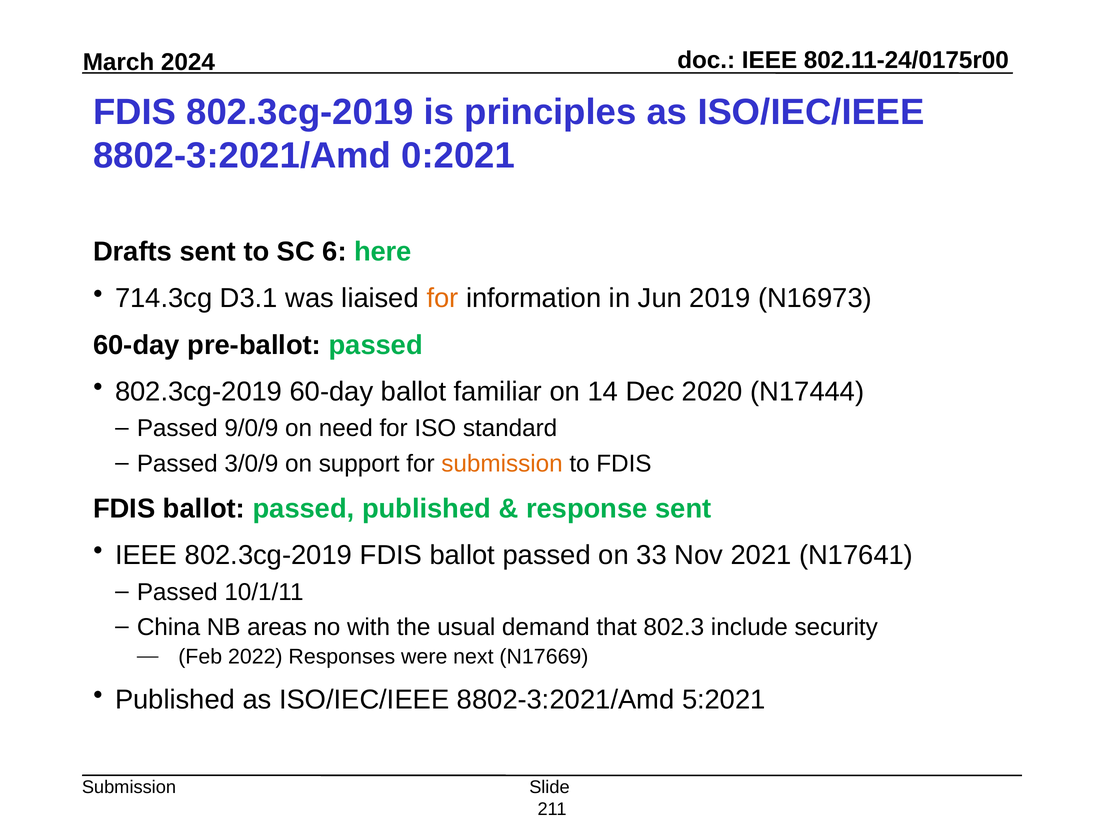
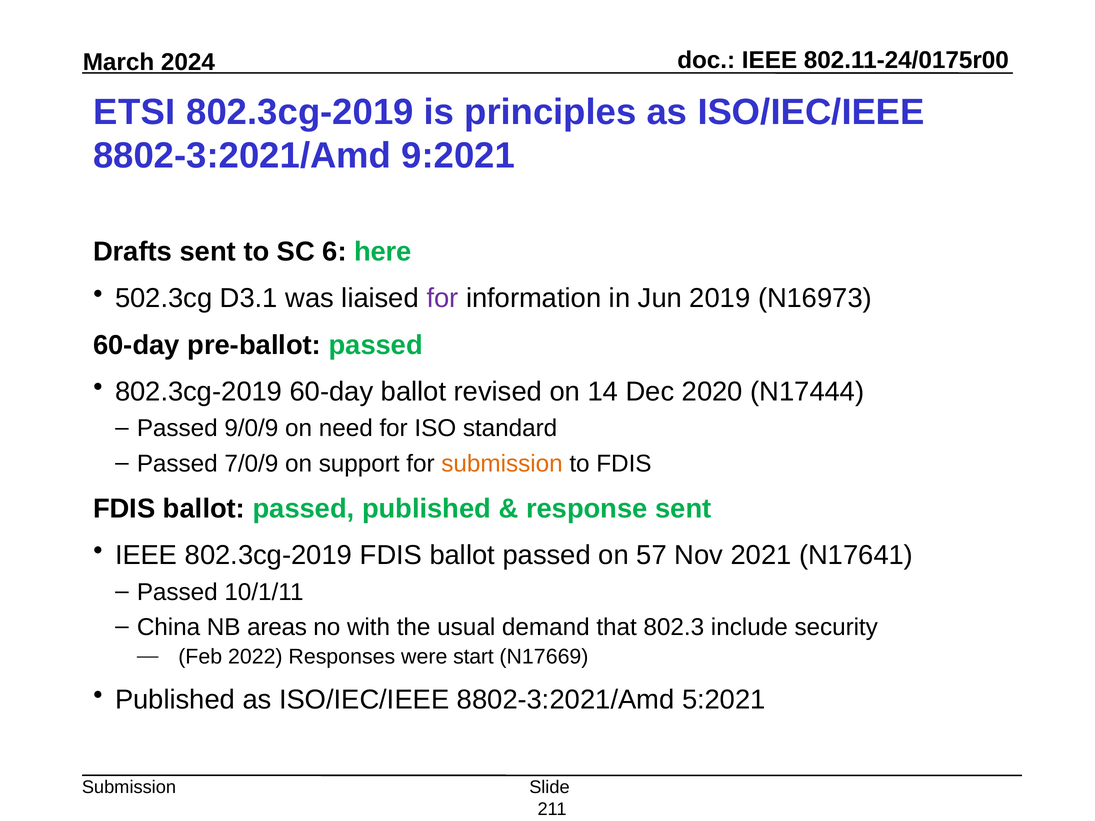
FDIS at (135, 112): FDIS -> ETSI
0:2021: 0:2021 -> 9:2021
714.3cg: 714.3cg -> 502.3cg
for at (443, 299) colour: orange -> purple
familiar: familiar -> revised
3/0/9: 3/0/9 -> 7/0/9
33: 33 -> 57
next: next -> start
